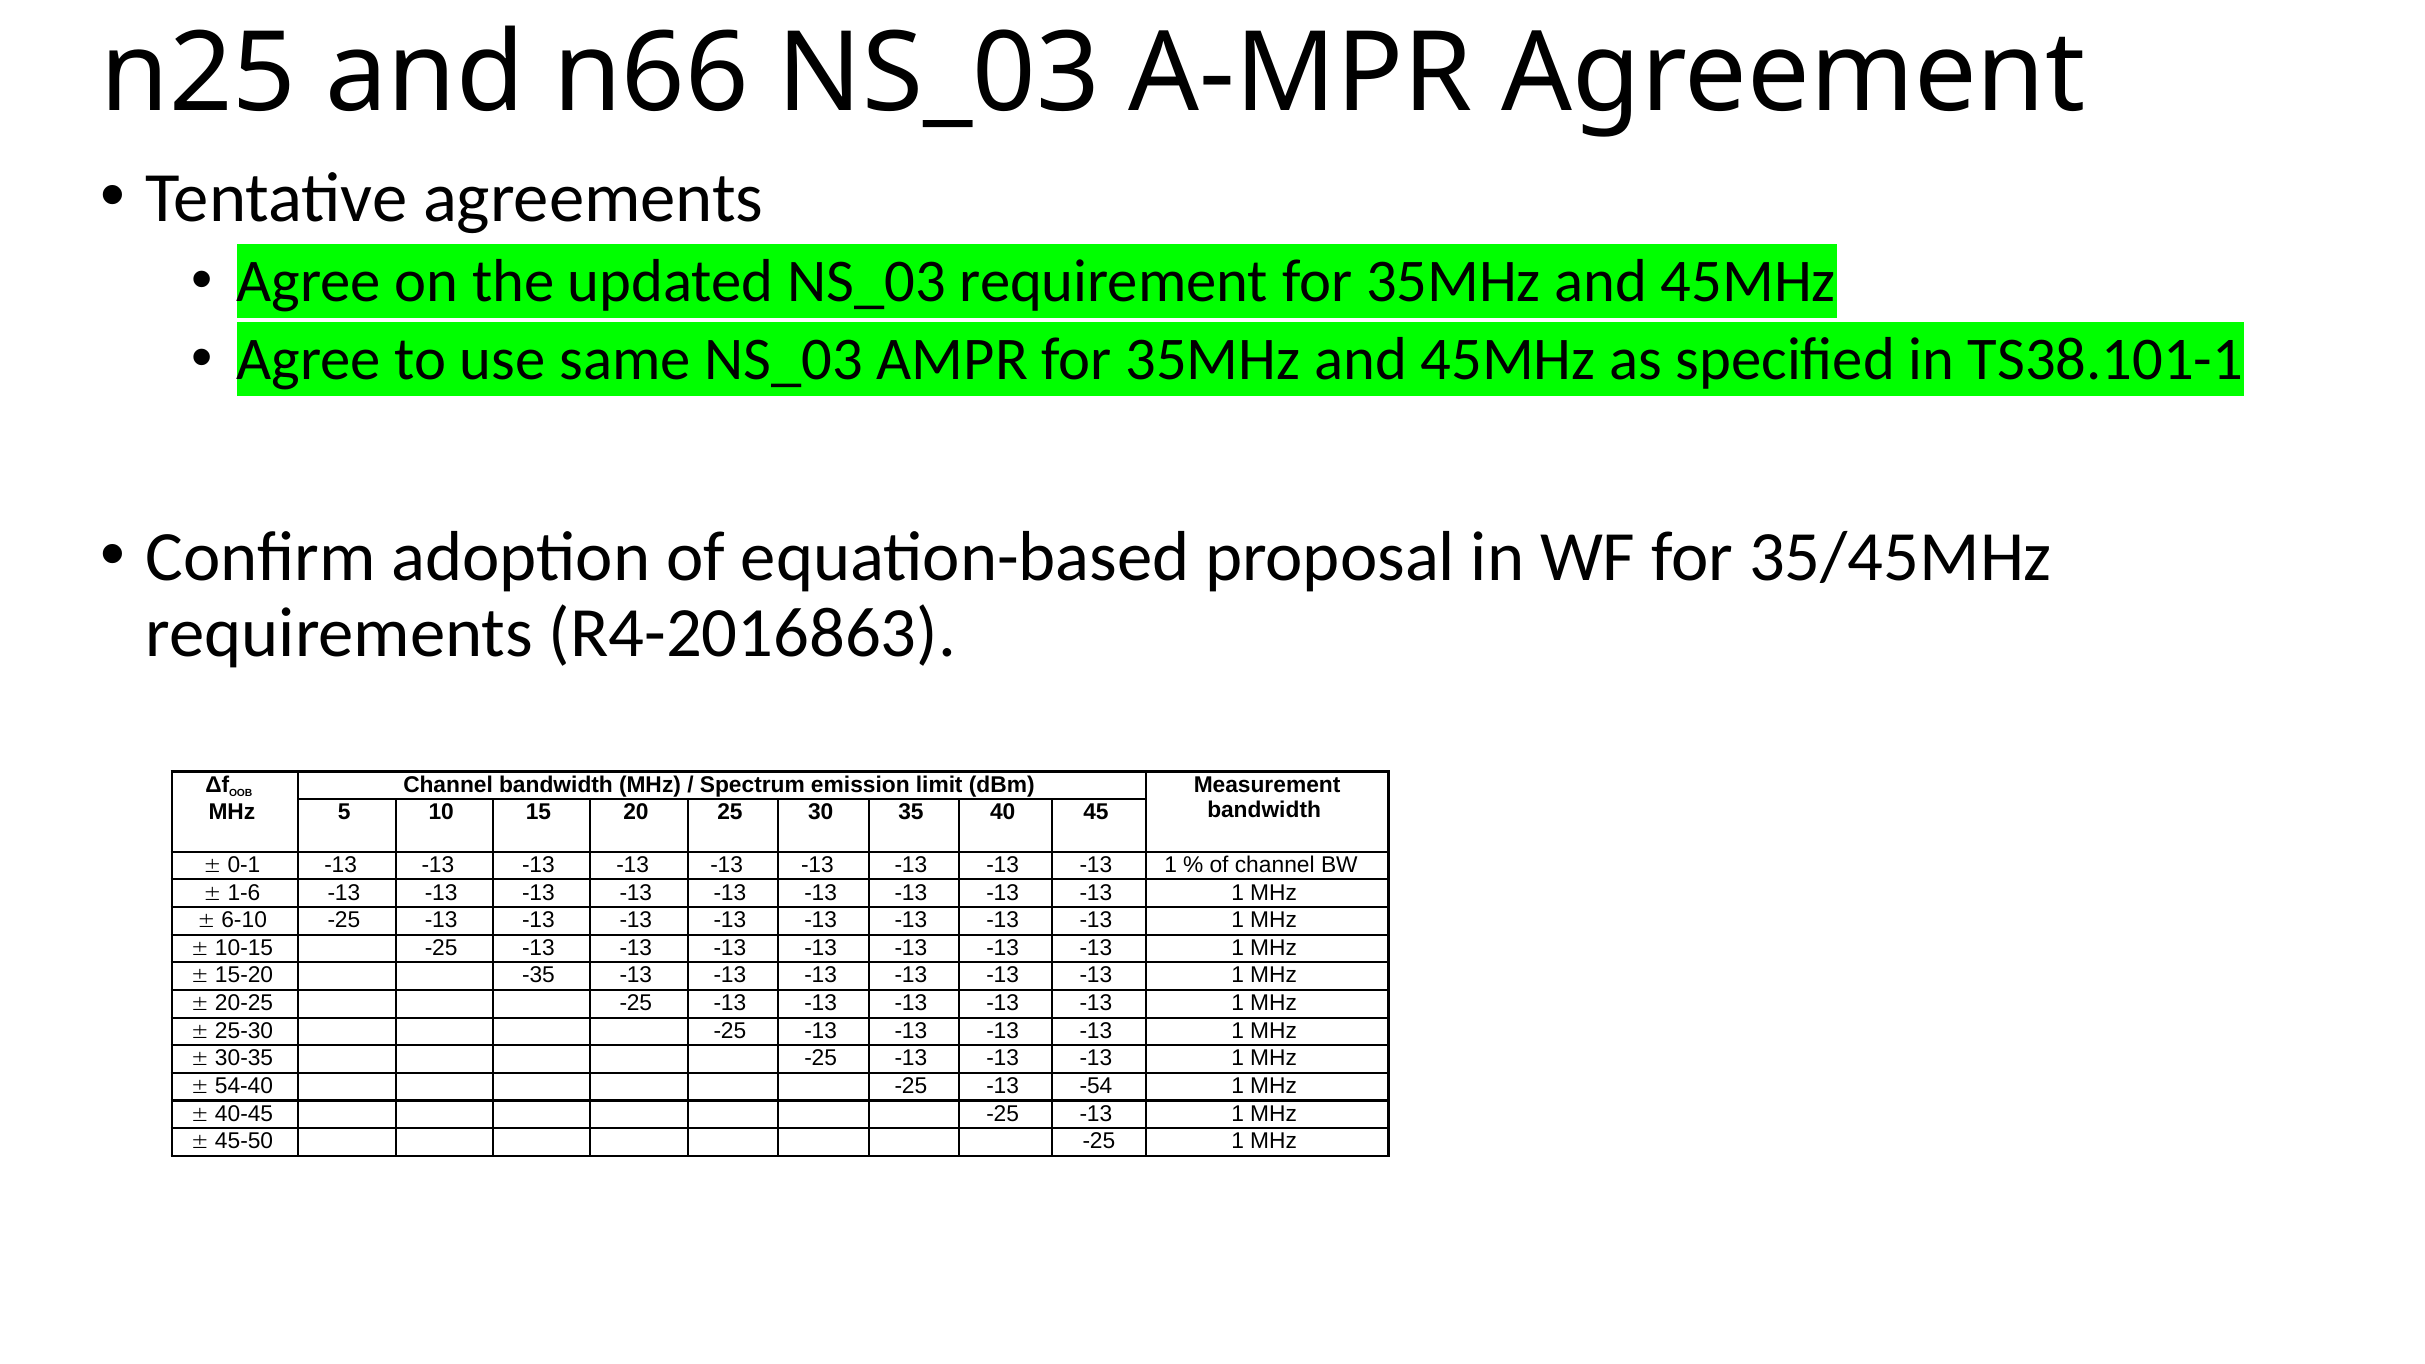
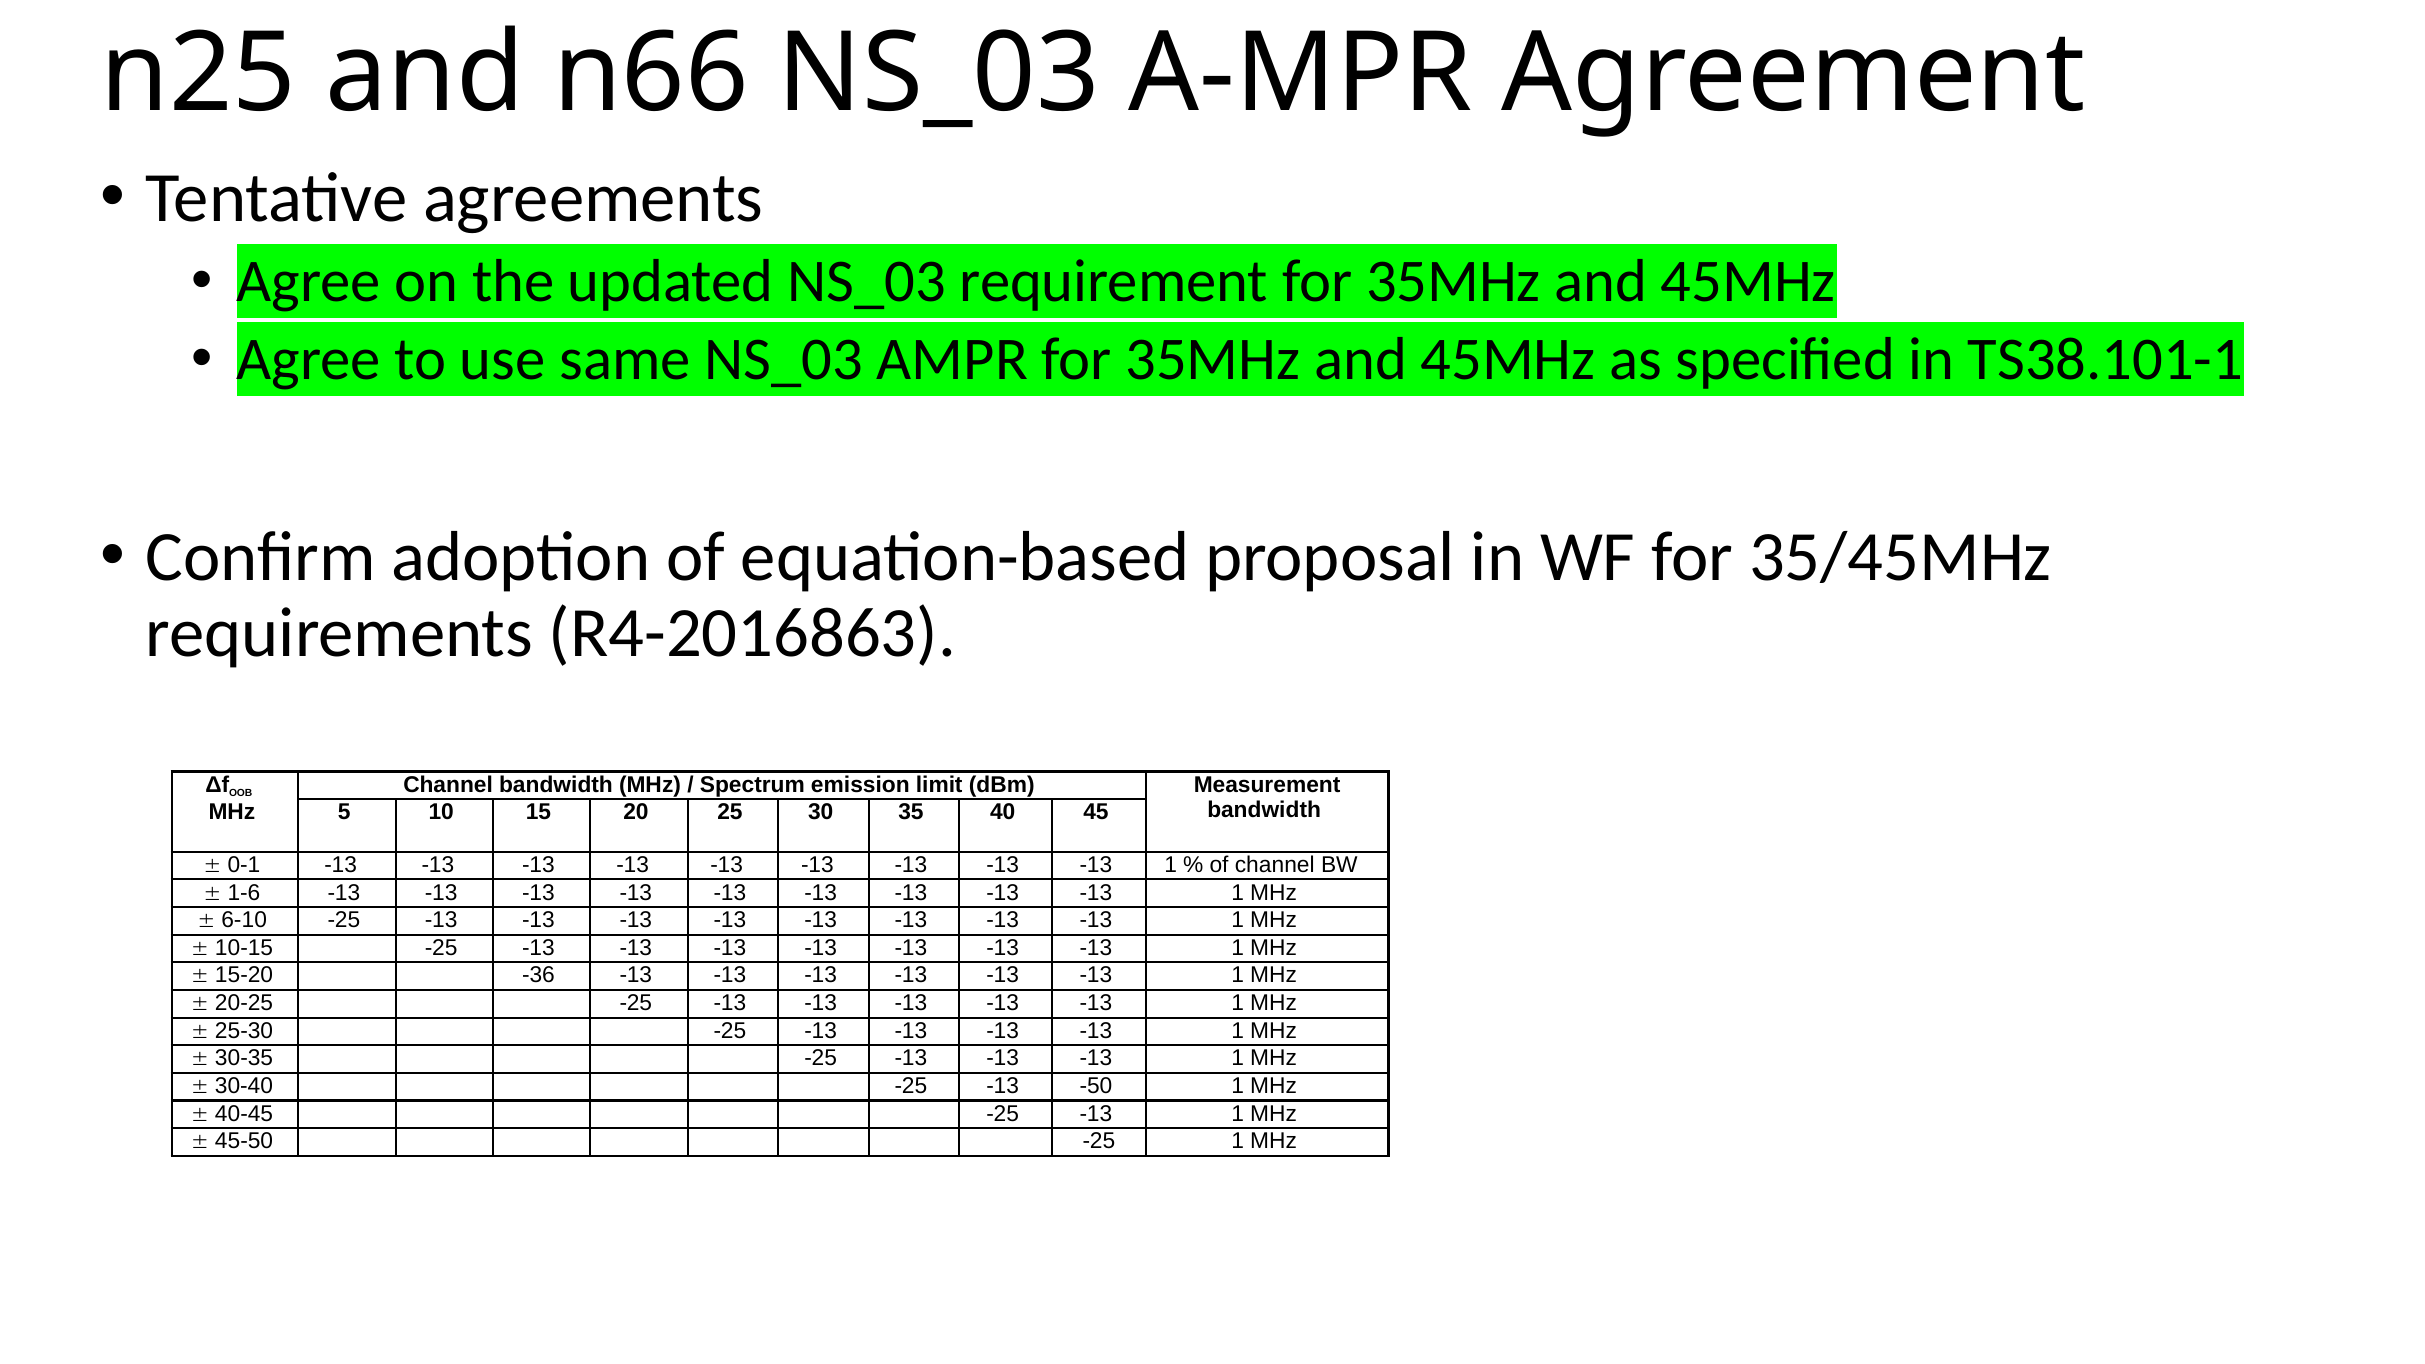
-35: -35 -> -36
54-40: 54-40 -> 30-40
-54: -54 -> -50
